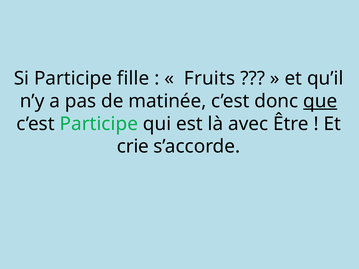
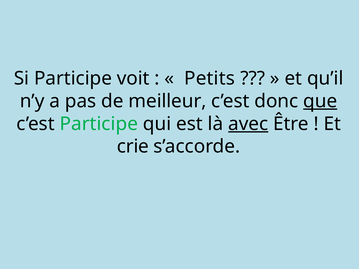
fille: fille -> voit
Fruits: Fruits -> Petits
matinée: matinée -> meilleur
avec underline: none -> present
